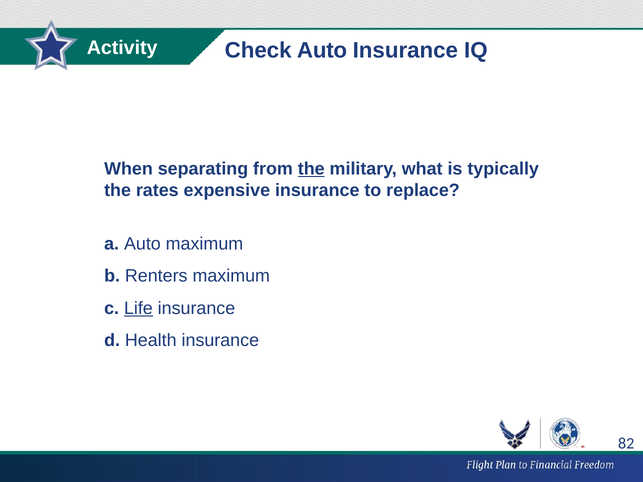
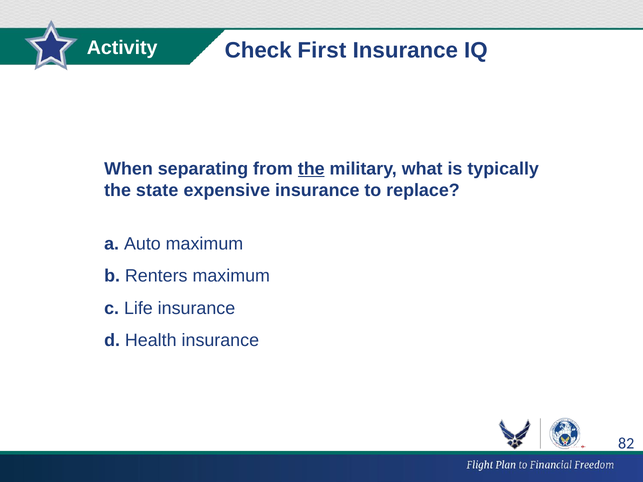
Check Auto: Auto -> First
rates: rates -> state
Life underline: present -> none
